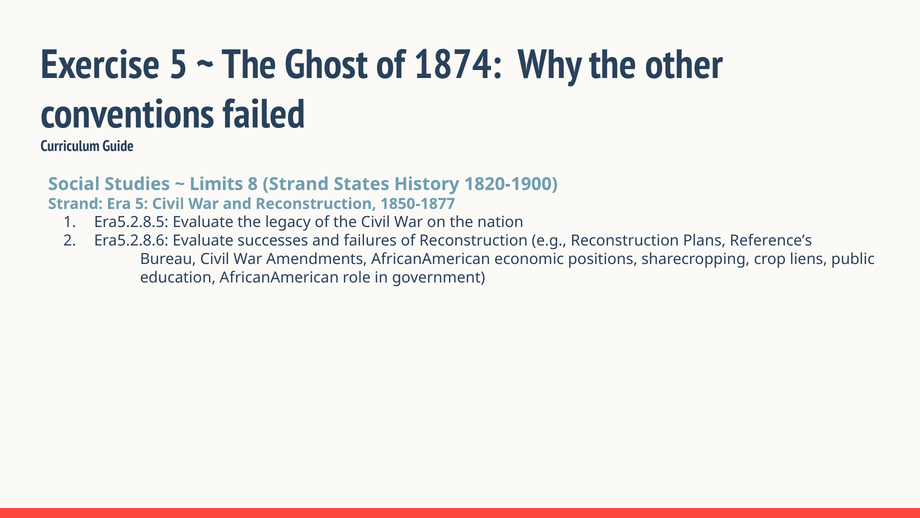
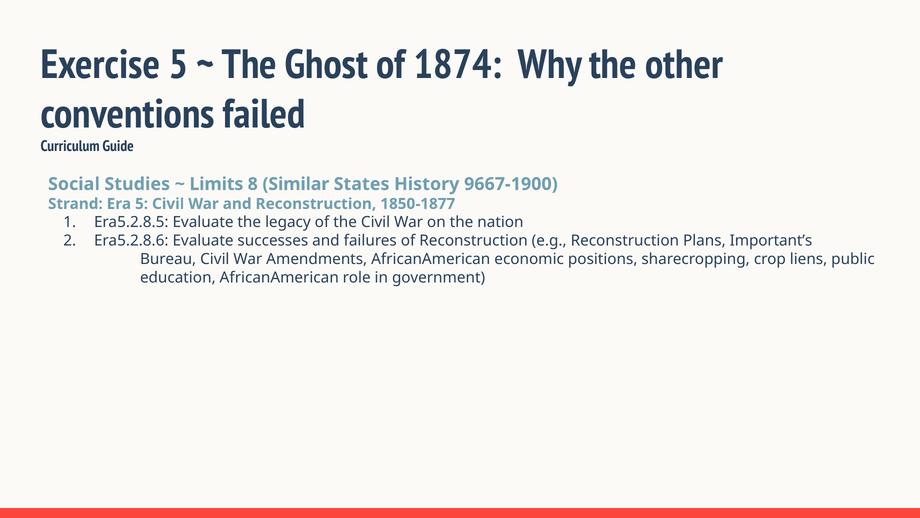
8 Strand: Strand -> Similar
1820-1900: 1820-1900 -> 9667-1900
Reference’s: Reference’s -> Important’s
